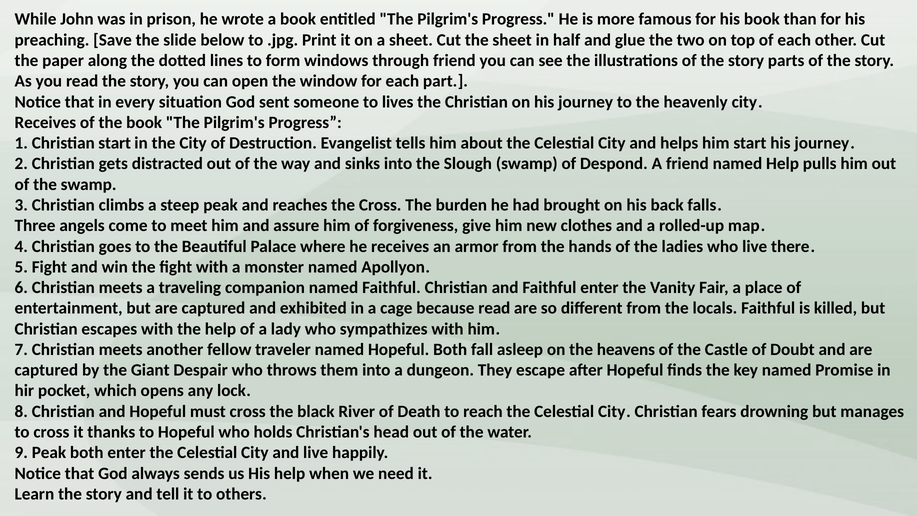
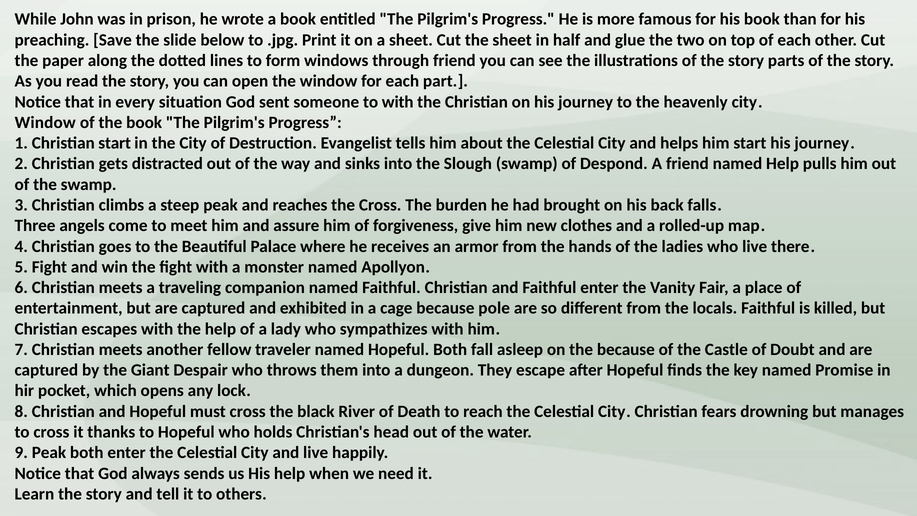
to lives: lives -> with
Receives at (45, 122): Receives -> Window
because read: read -> pole
the heavens: heavens -> because
